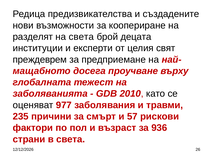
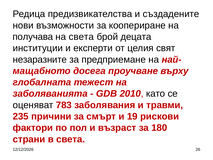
разделят: разделят -> получава
преждеврем: преждеврем -> незаразните
977: 977 -> 783
57: 57 -> 19
936: 936 -> 180
